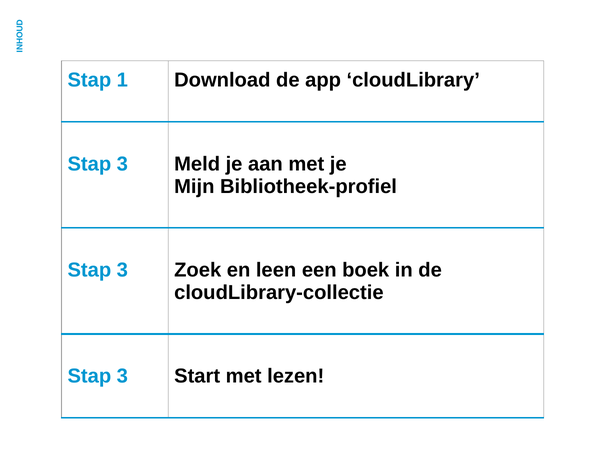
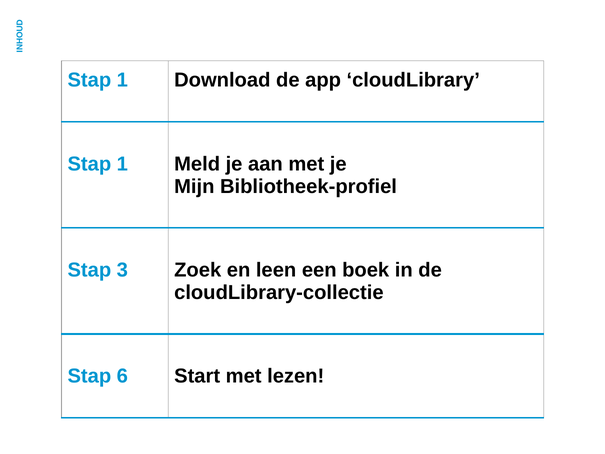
3 at (122, 164): 3 -> 1
3 at (122, 376): 3 -> 6
